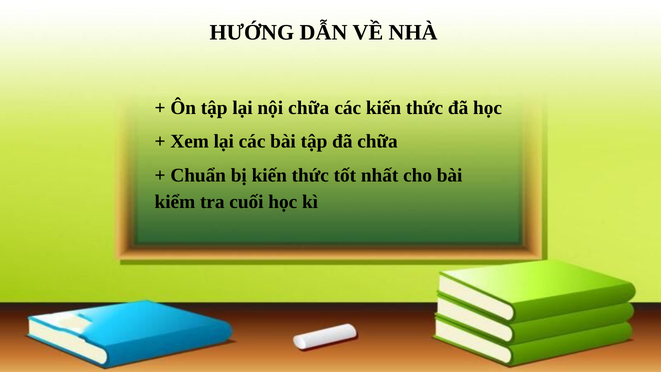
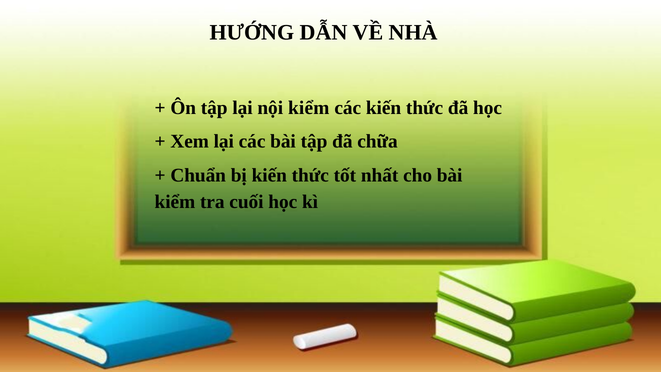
nội chữa: chữa -> kiểm
